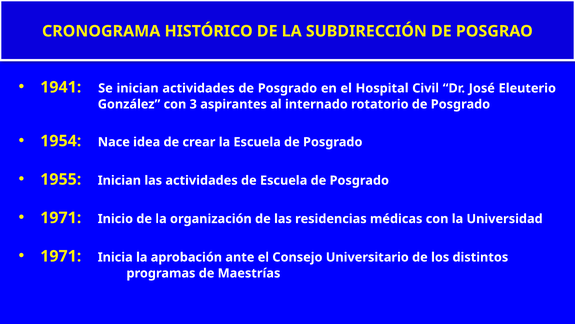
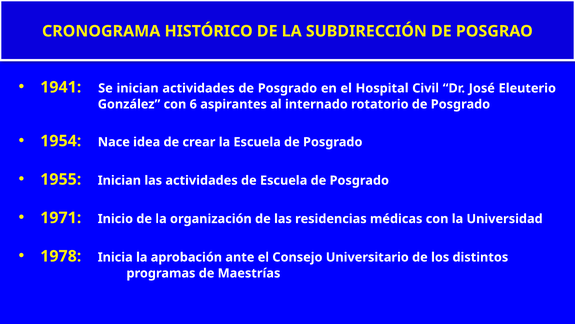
3: 3 -> 6
1971 at (61, 256): 1971 -> 1978
